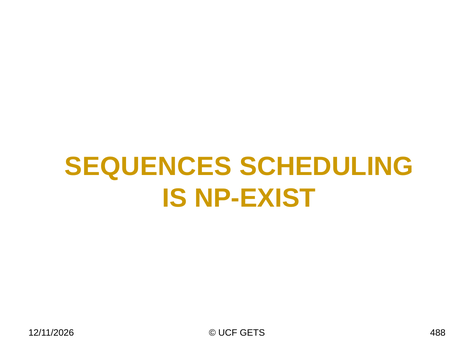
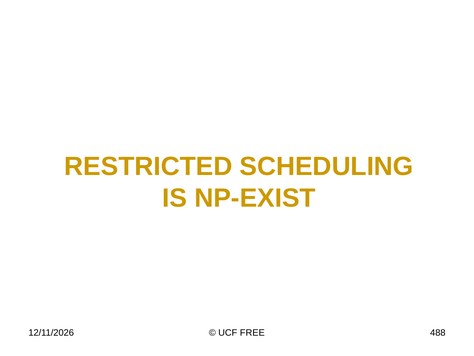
SEQUENCES: SEQUENCES -> RESTRICTED
GETS: GETS -> FREE
